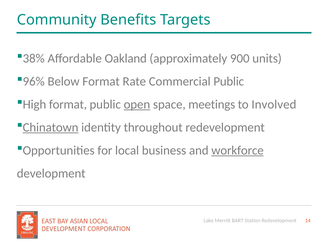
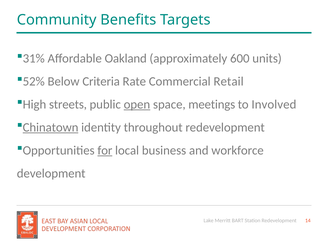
38%: 38% -> 31%
900: 900 -> 600
96%: 96% -> 52%
Below Format: Format -> Criteria
Commercial Public: Public -> Retail
High format: format -> streets
for underline: none -> present
workforce underline: present -> none
